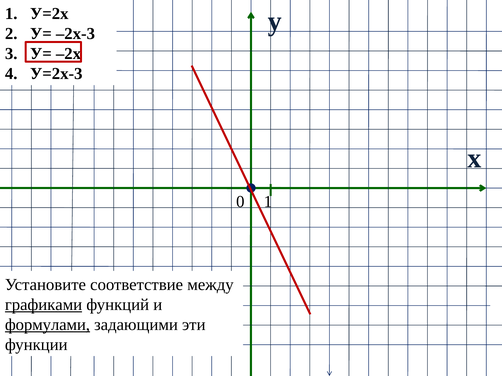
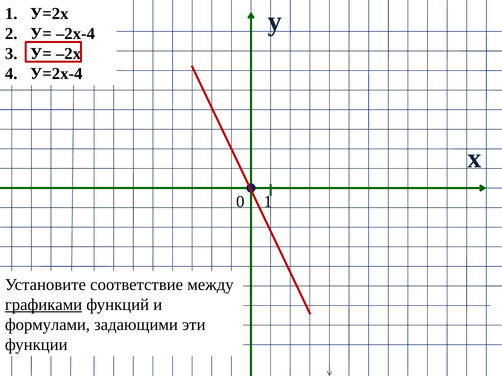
–2х-3: –2х-3 -> –2х-4
У=2х-3: У=2х-3 -> У=2х-4
формулами underline: present -> none
